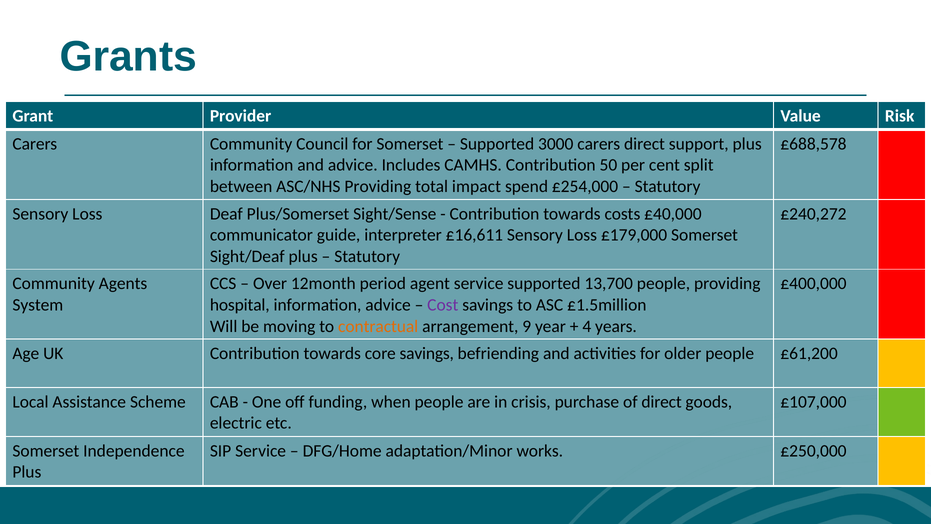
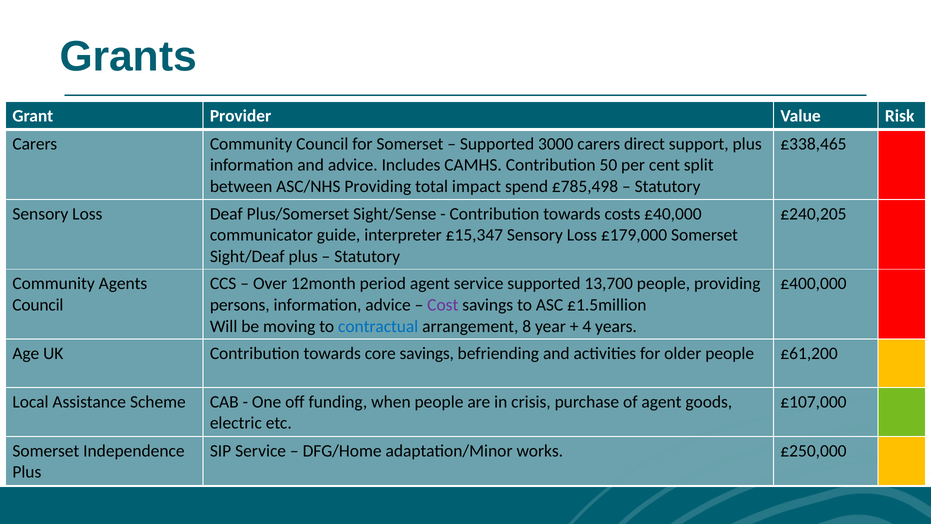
£688,578: £688,578 -> £338,465
£254,000: £254,000 -> £785,498
£240,272: £240,272 -> £240,205
£16,611: £16,611 -> £15,347
System at (38, 305): System -> Council
hospital: hospital -> persons
contractual colour: orange -> blue
9: 9 -> 8
of direct: direct -> agent
